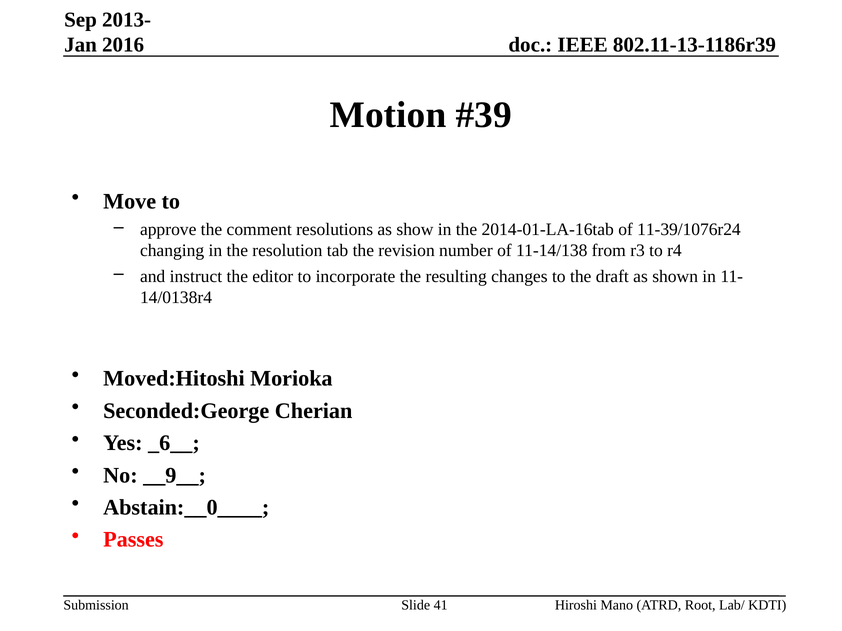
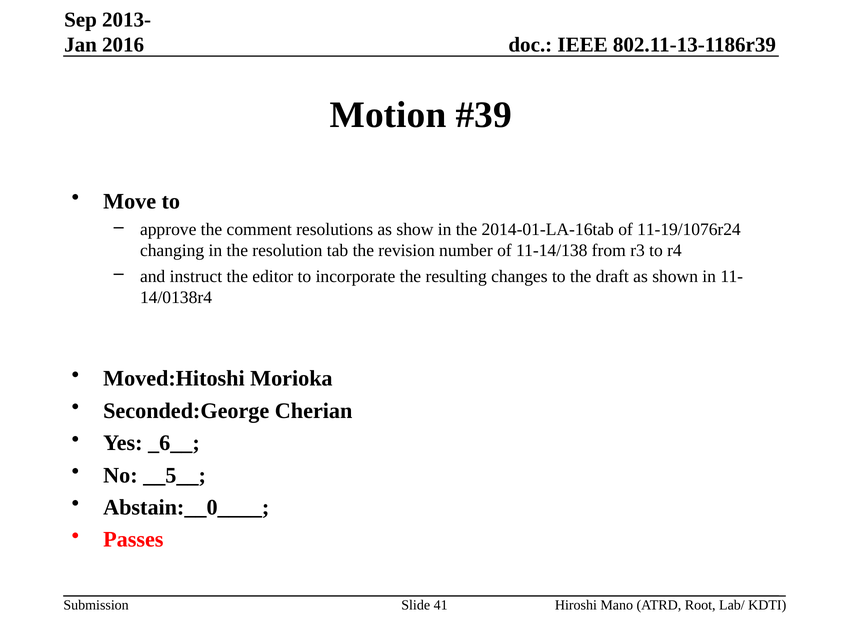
11-39/1076r24: 11-39/1076r24 -> 11-19/1076r24
__9__: __9__ -> __5__
